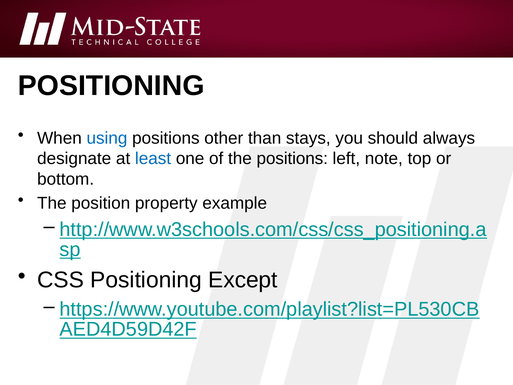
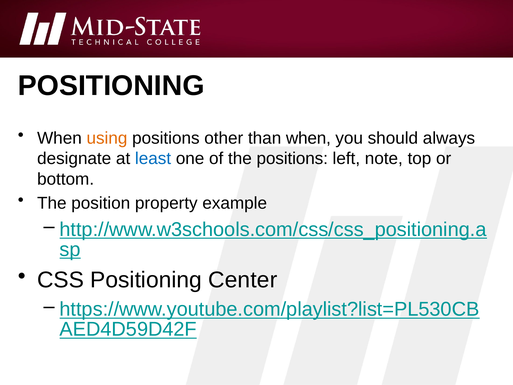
using colour: blue -> orange
than stays: stays -> when
Except: Except -> Center
